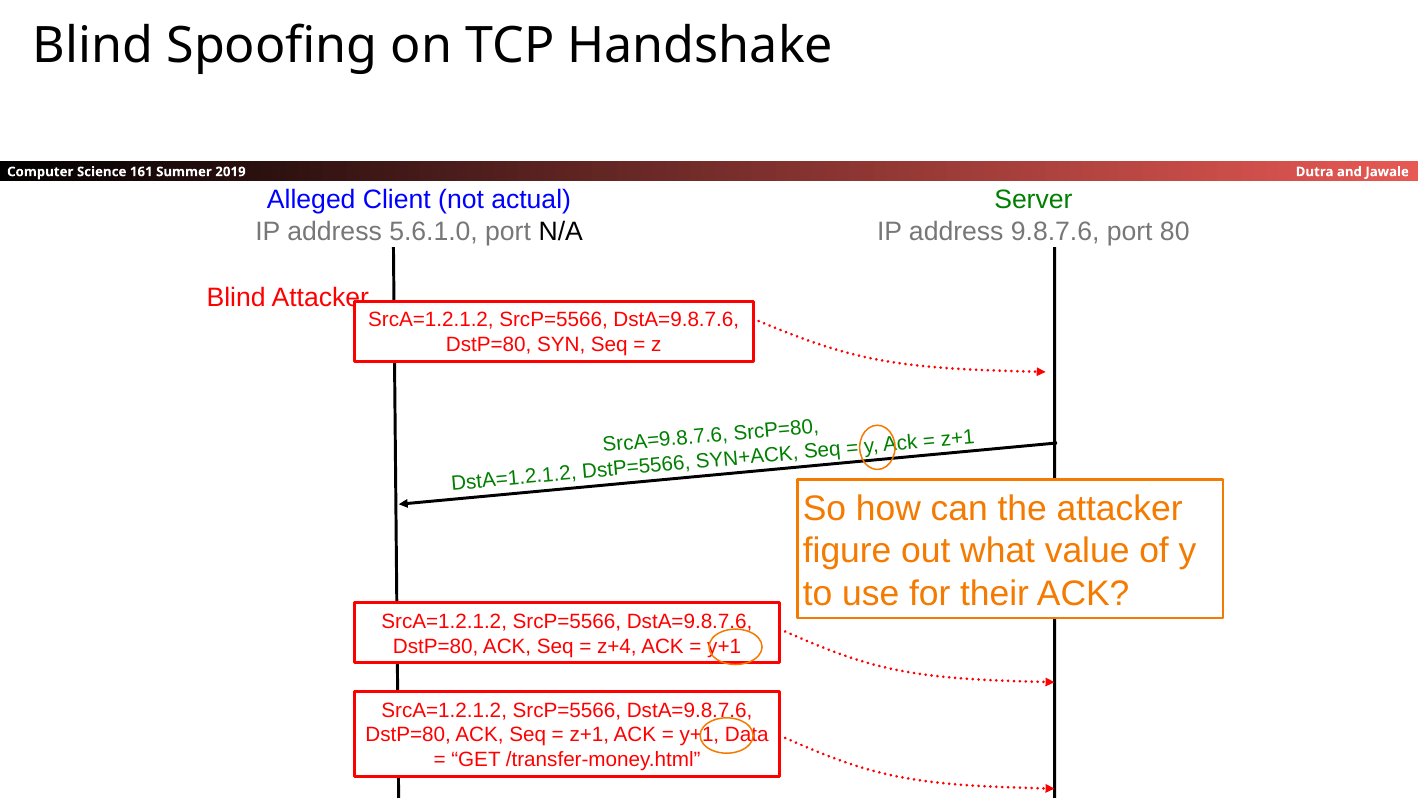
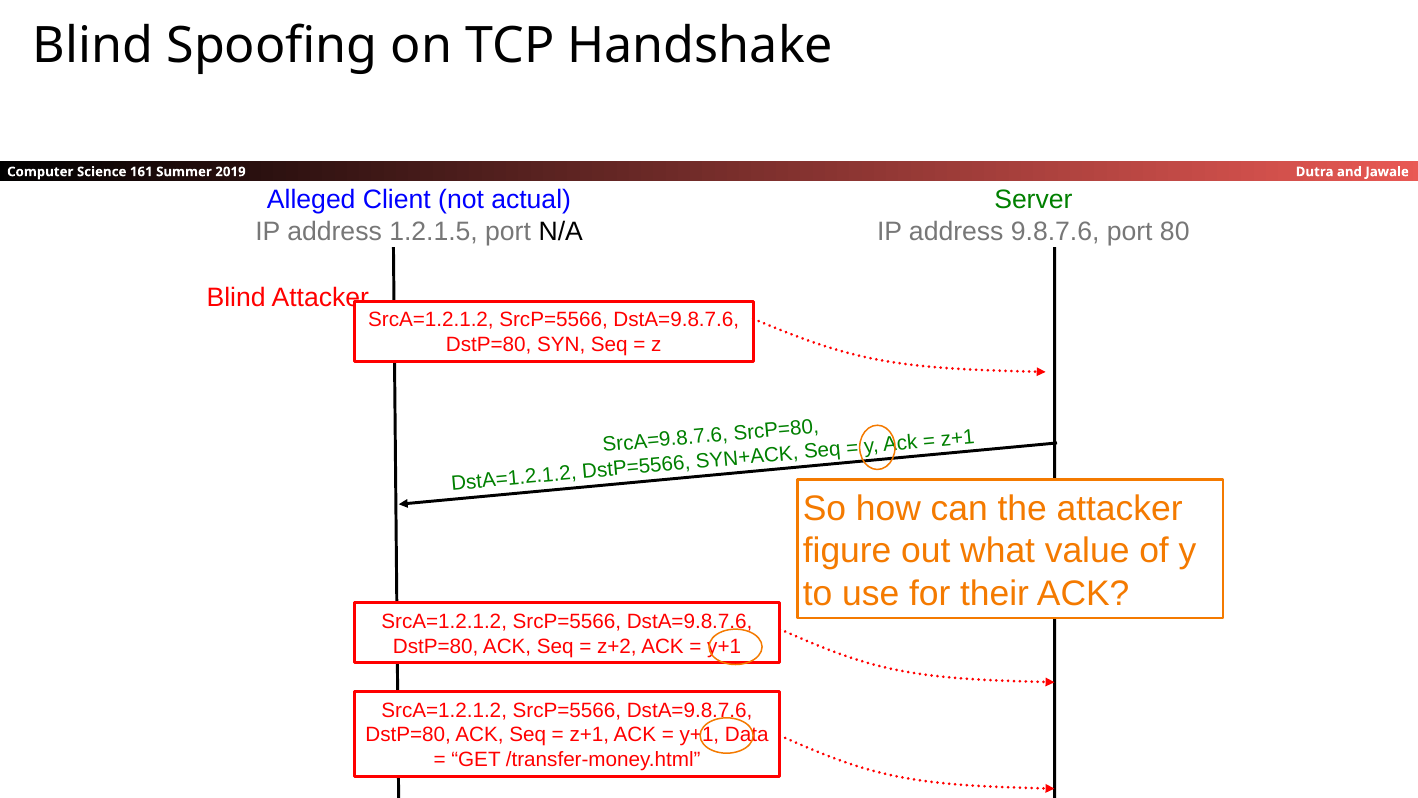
5.6.1.0: 5.6.1.0 -> 1.2.1.5
z+4: z+4 -> z+2
